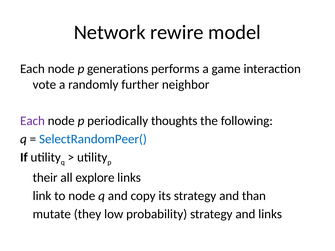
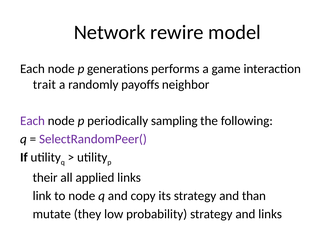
vote: vote -> trait
further: further -> payoffs
thoughts: thoughts -> sampling
SelectRandomPeer( colour: blue -> purple
explore: explore -> applied
